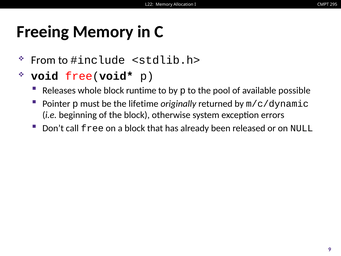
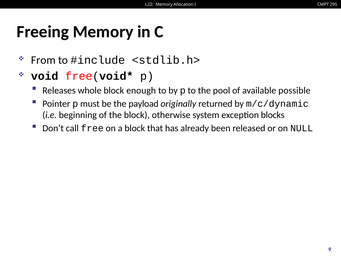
runtime: runtime -> enough
lifetime: lifetime -> payload
errors: errors -> blocks
